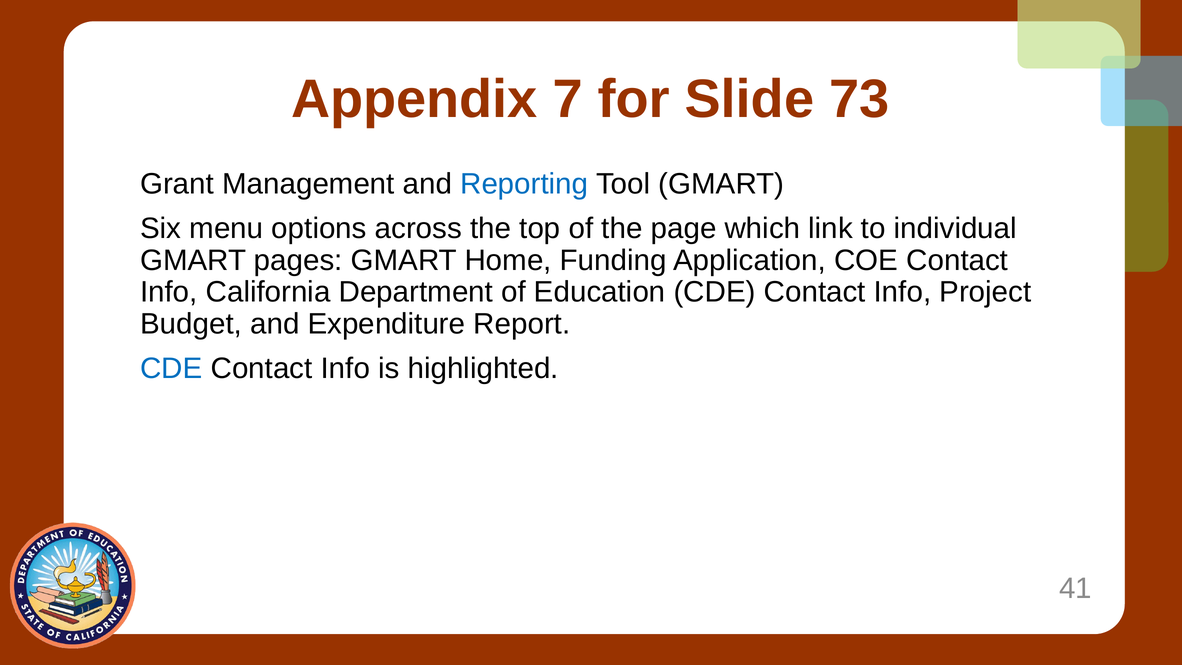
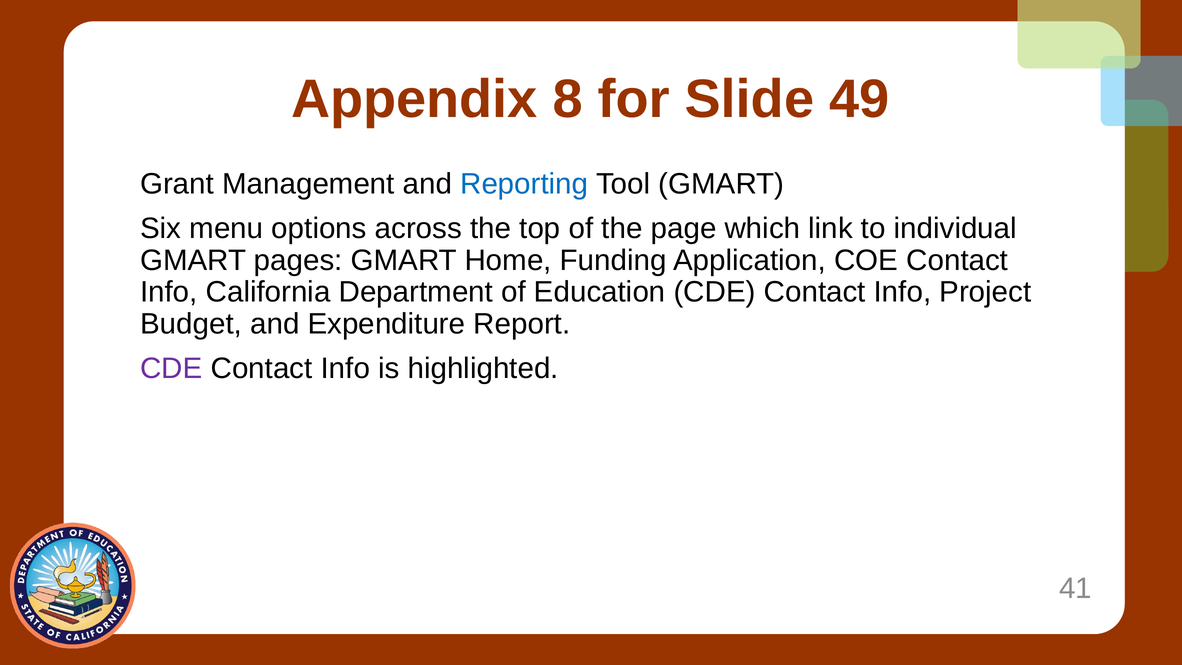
7: 7 -> 8
73: 73 -> 49
CDE at (171, 368) colour: blue -> purple
